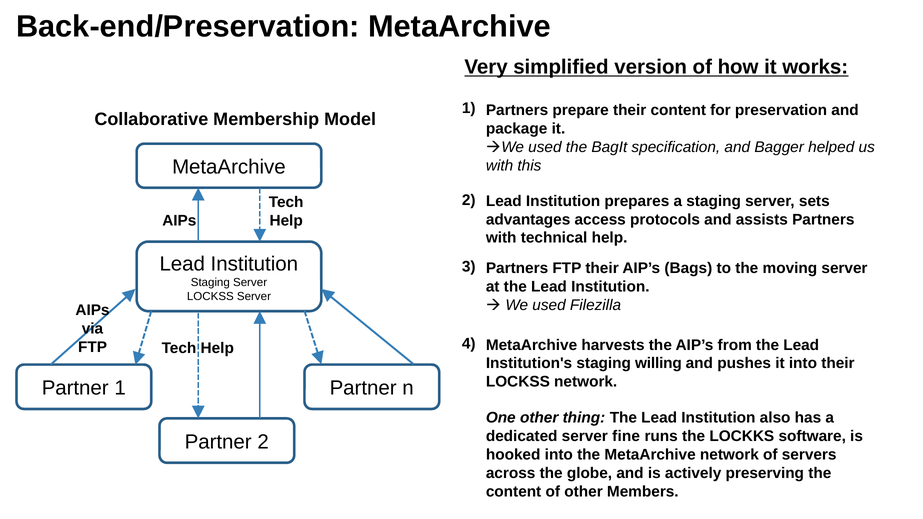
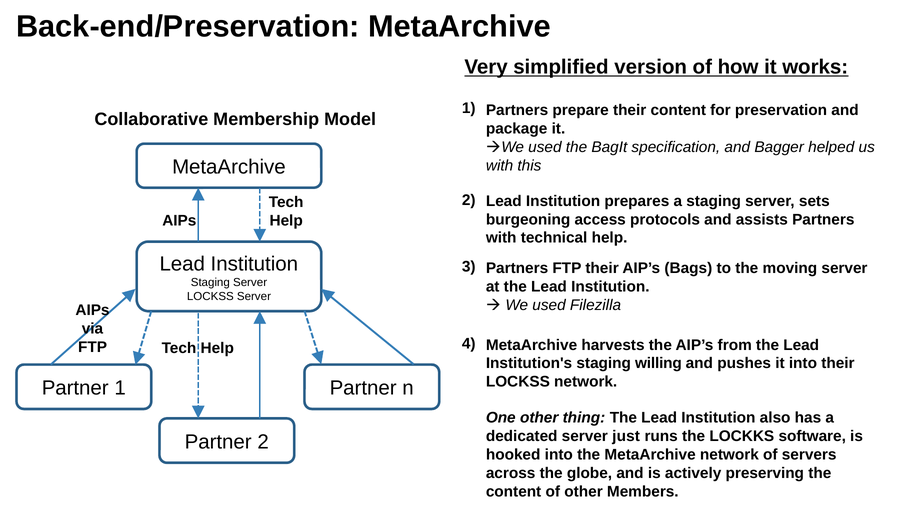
advantages: advantages -> burgeoning
fine: fine -> just
